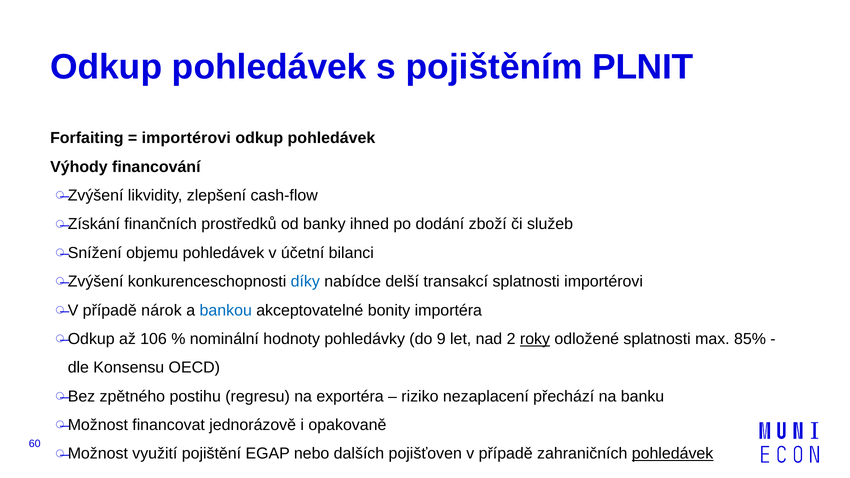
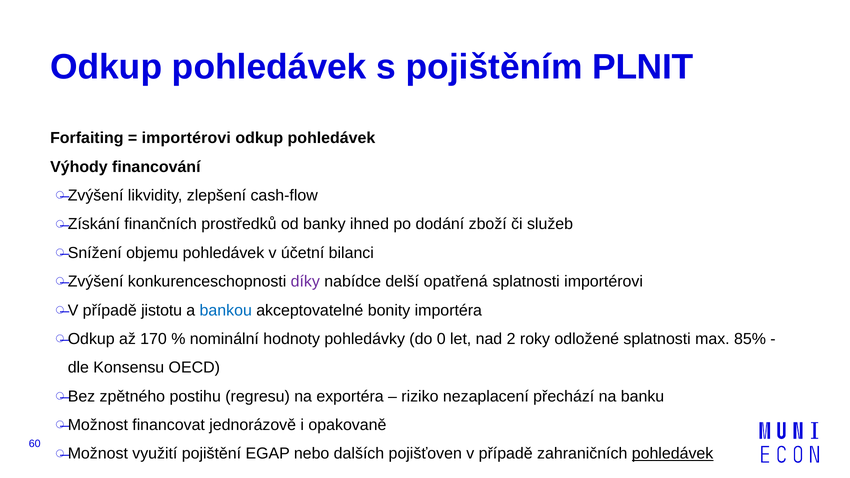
díky colour: blue -> purple
transakcí: transakcí -> opatřená
nárok: nárok -> jistotu
106: 106 -> 170
9: 9 -> 0
roky underline: present -> none
